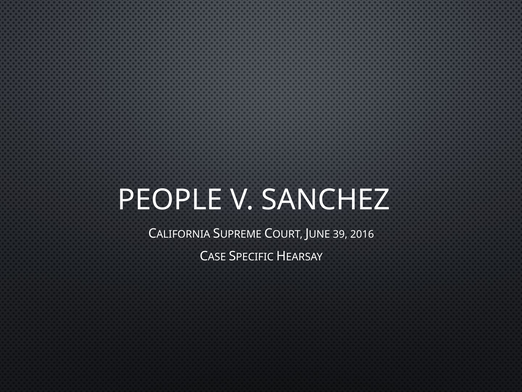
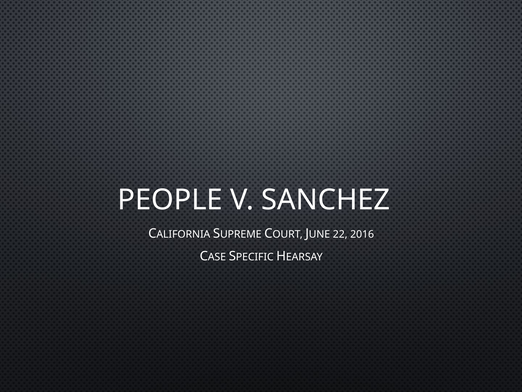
39: 39 -> 22
